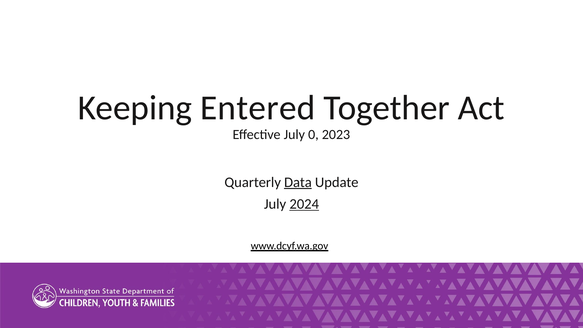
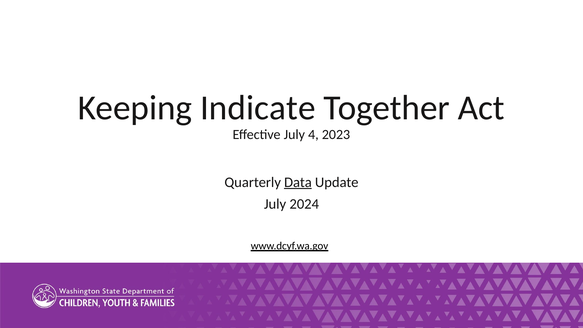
Entered: Entered -> Indicate
0: 0 -> 4
2024 underline: present -> none
